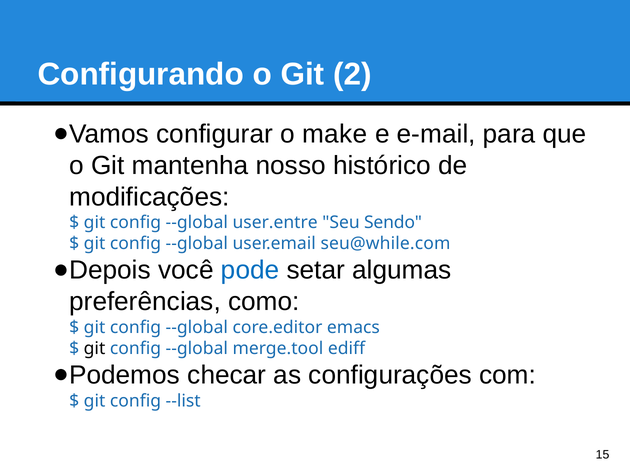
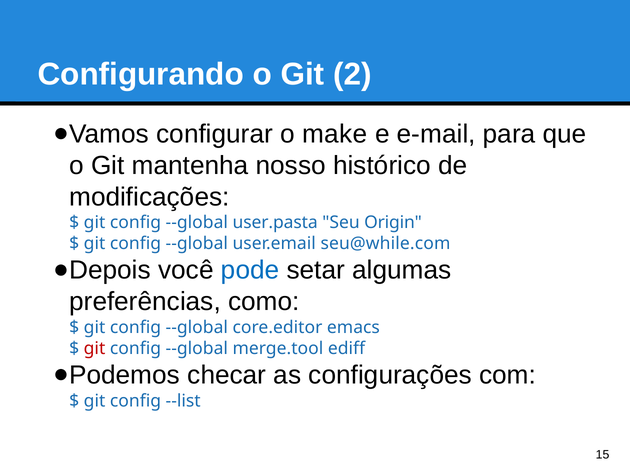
user.entre: user.entre -> user.pasta
Sendo: Sendo -> Origin
git at (95, 349) colour: black -> red
